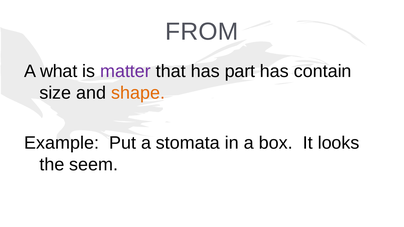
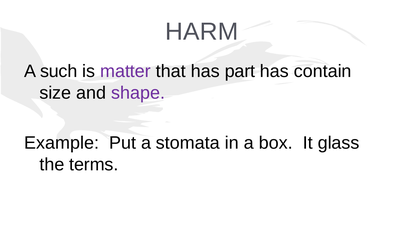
FROM: FROM -> HARM
what: what -> such
shape colour: orange -> purple
looks: looks -> glass
seem: seem -> terms
